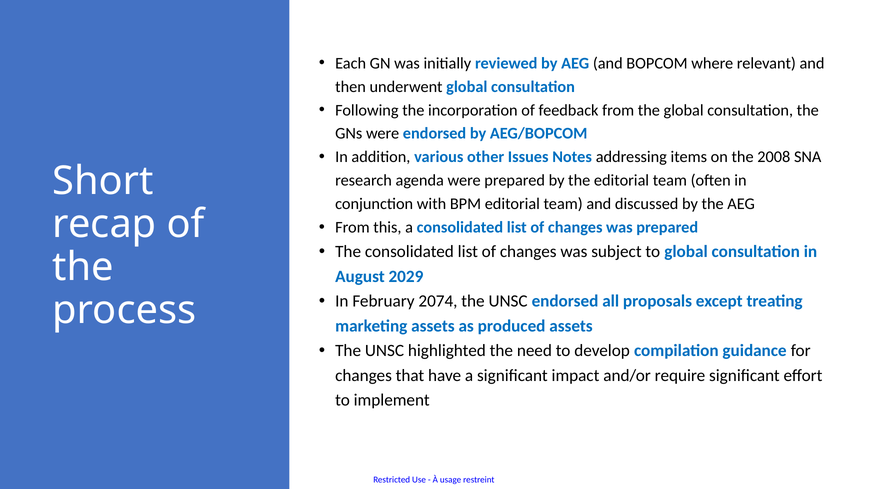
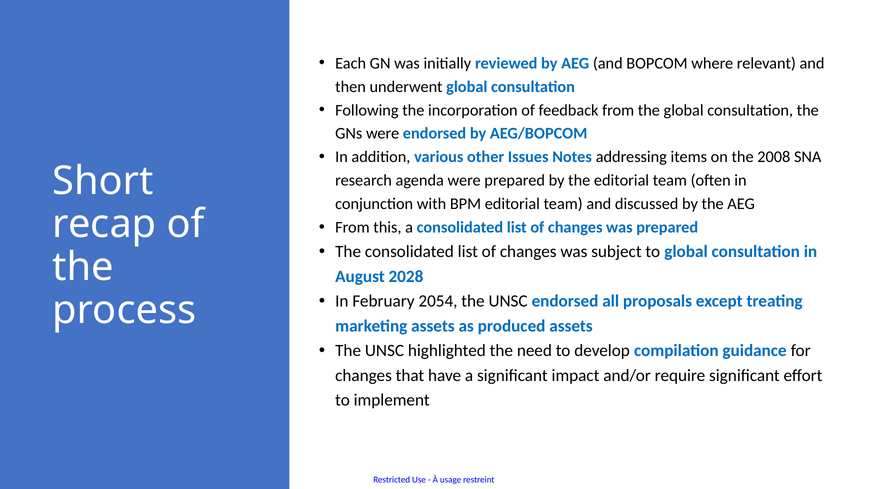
2029: 2029 -> 2028
2074: 2074 -> 2054
